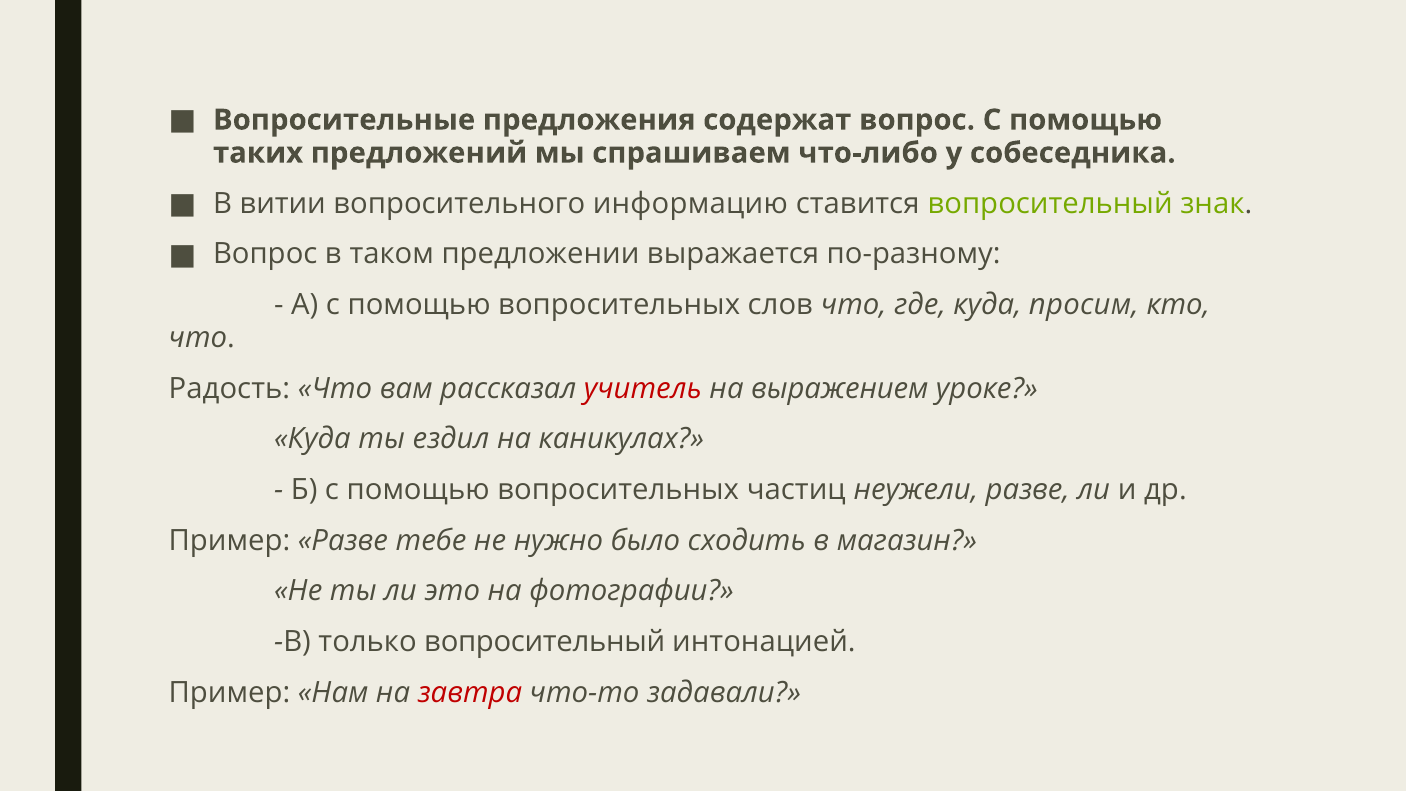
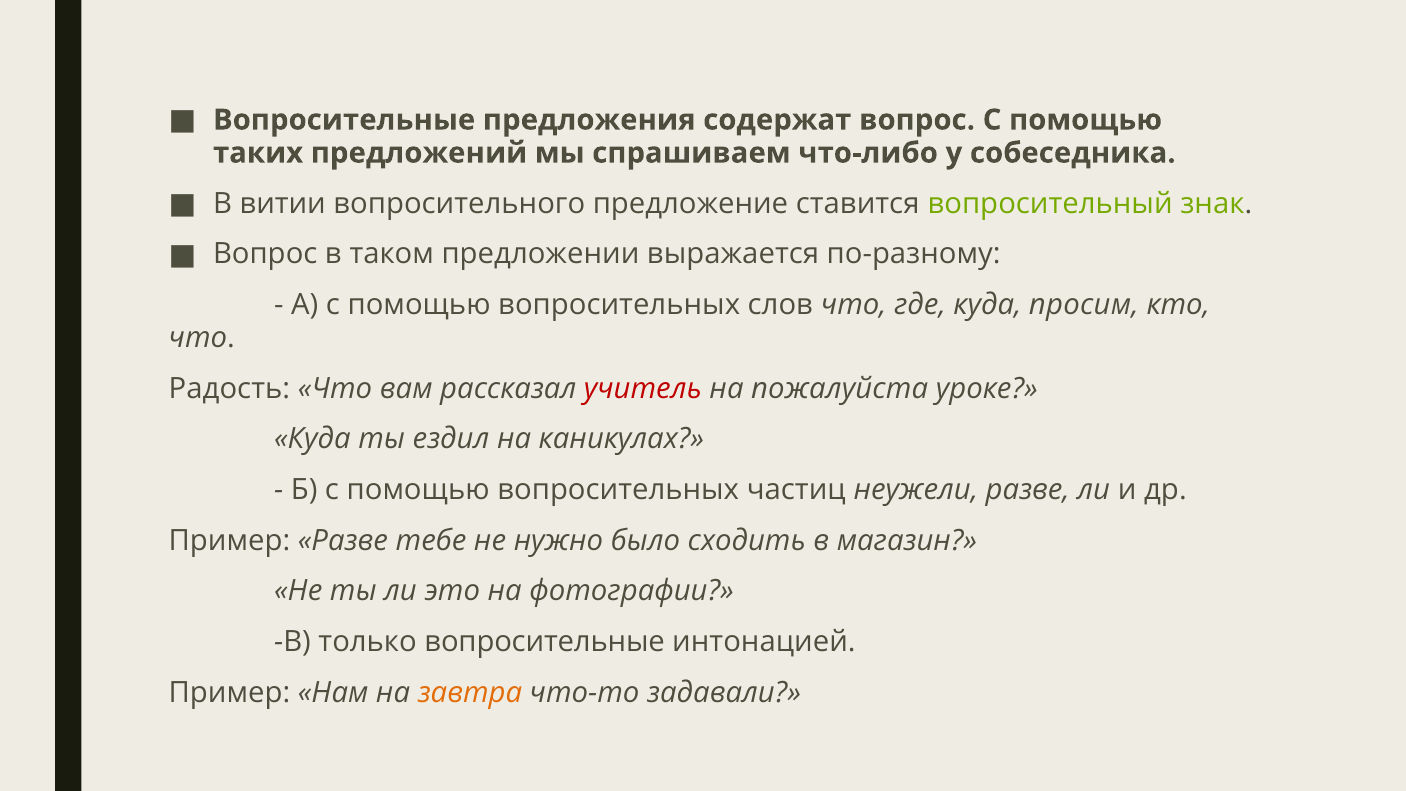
информацию: информацию -> предложение
выражением: выражением -> пожалуйста
только вопросительный: вопросительный -> вопросительные
завтра colour: red -> orange
